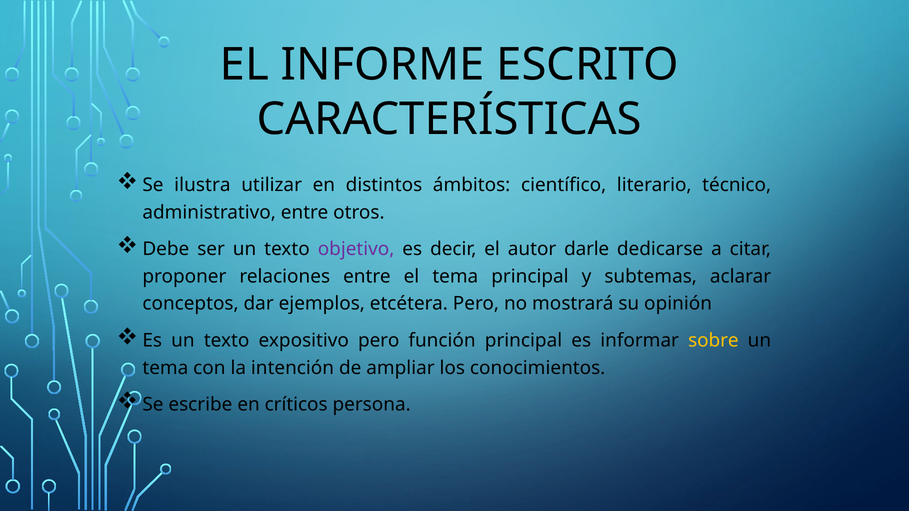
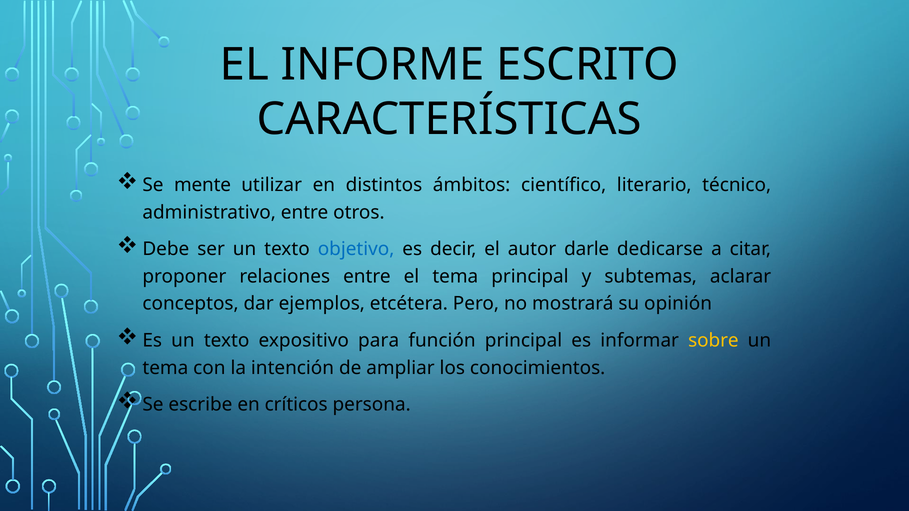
ilustra: ilustra -> mente
objetivo colour: purple -> blue
expositivo pero: pero -> para
